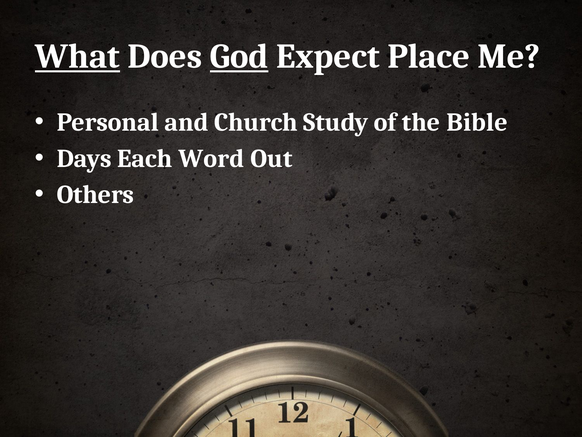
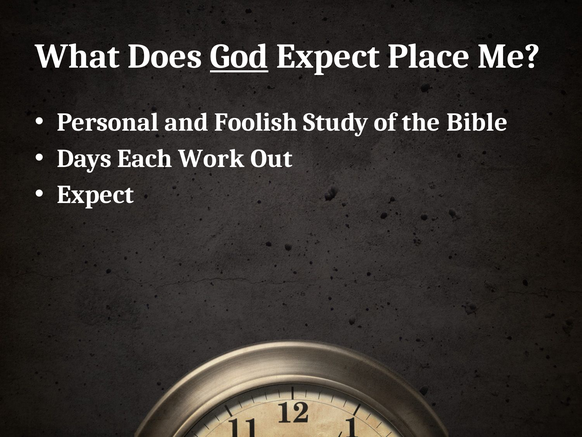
What underline: present -> none
Church: Church -> Foolish
Word: Word -> Work
Others at (95, 195): Others -> Expect
